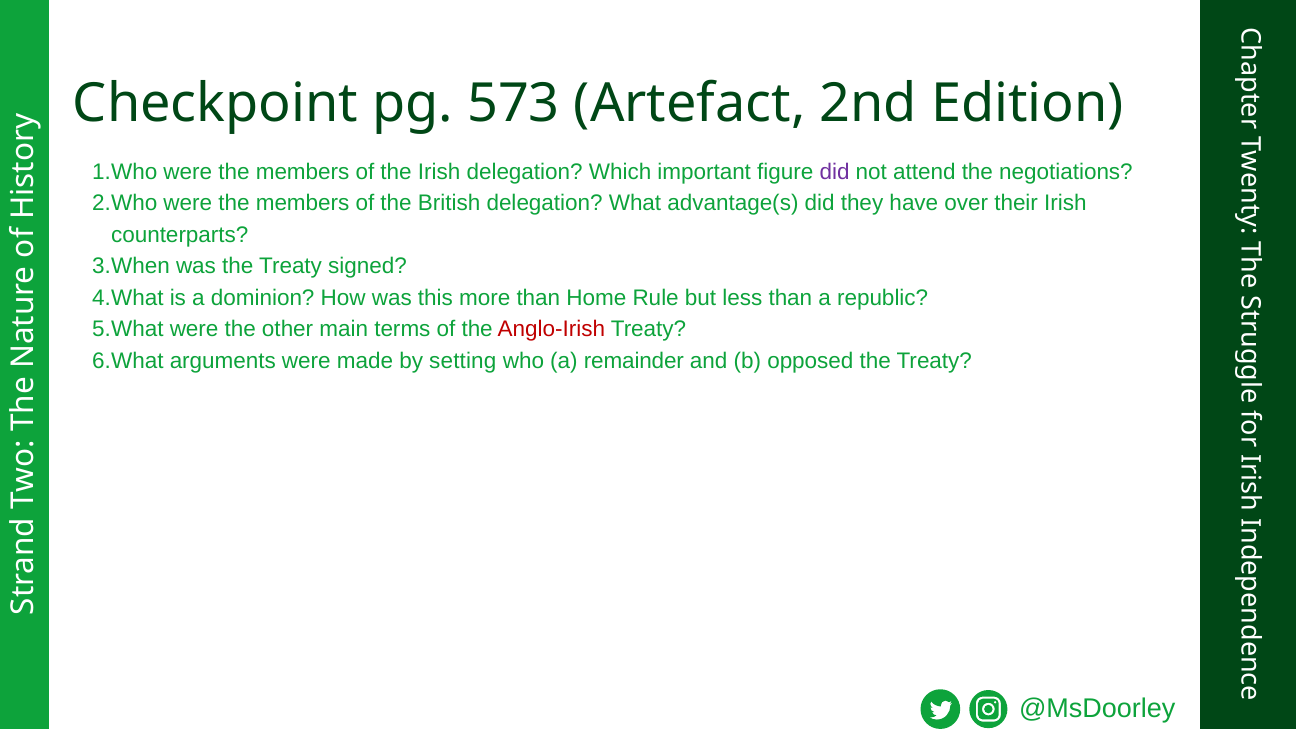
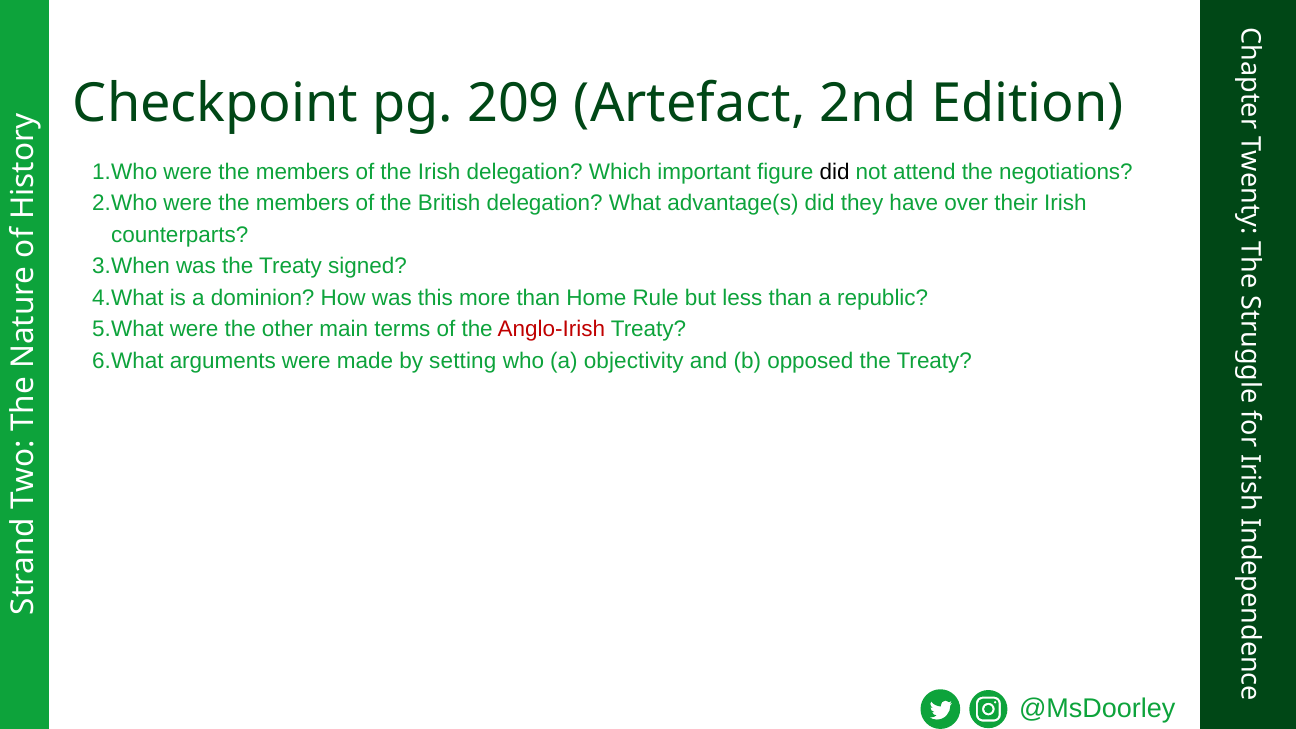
573: 573 -> 209
did at (835, 172) colour: purple -> black
remainder: remainder -> objectivity
